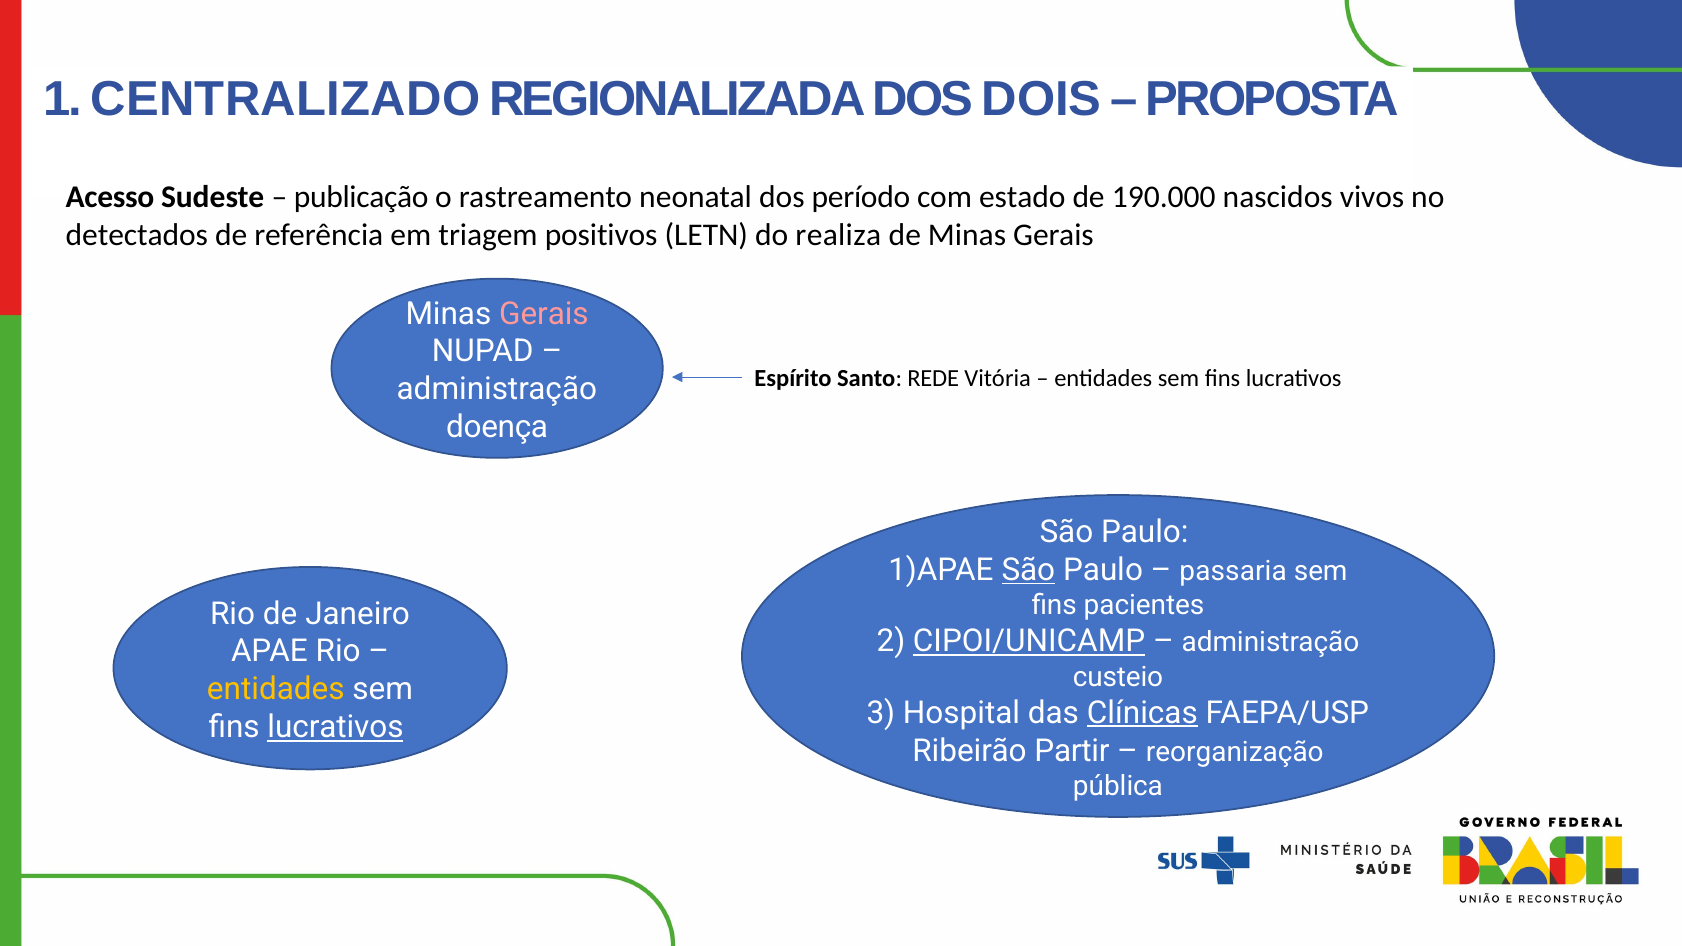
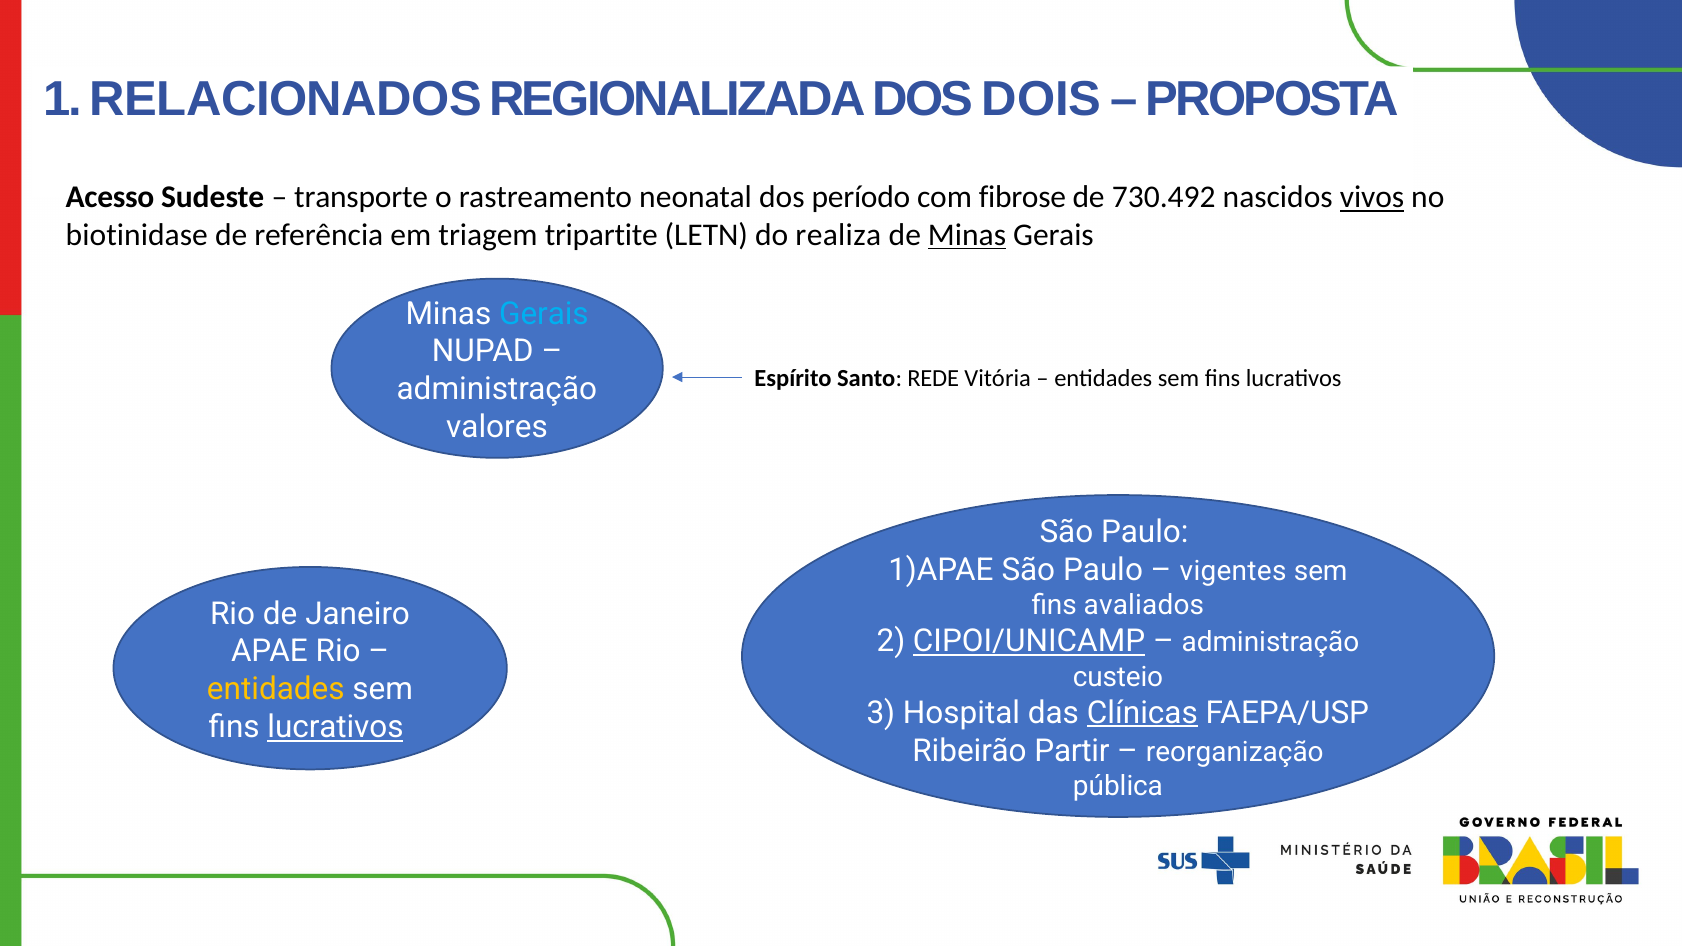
CENTRALIZADO: CENTRALIZADO -> RELACIONADOS
publicação: publicação -> transporte
estado: estado -> fibrose
190.000: 190.000 -> 730.492
vivos underline: none -> present
detectados: detectados -> biotinidase
positivos: positivos -> tripartite
Minas at (967, 235) underline: none -> present
Gerais at (544, 314) colour: pink -> light blue
doença: doença -> valores
São at (1028, 570) underline: present -> none
passaria: passaria -> vigentes
pacientes: pacientes -> avaliados
